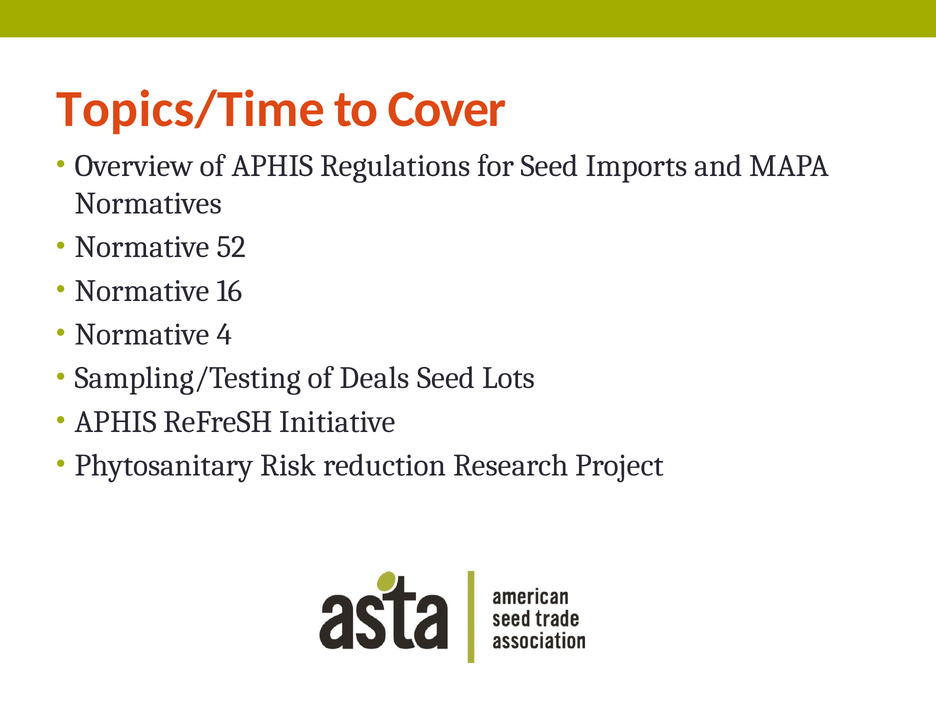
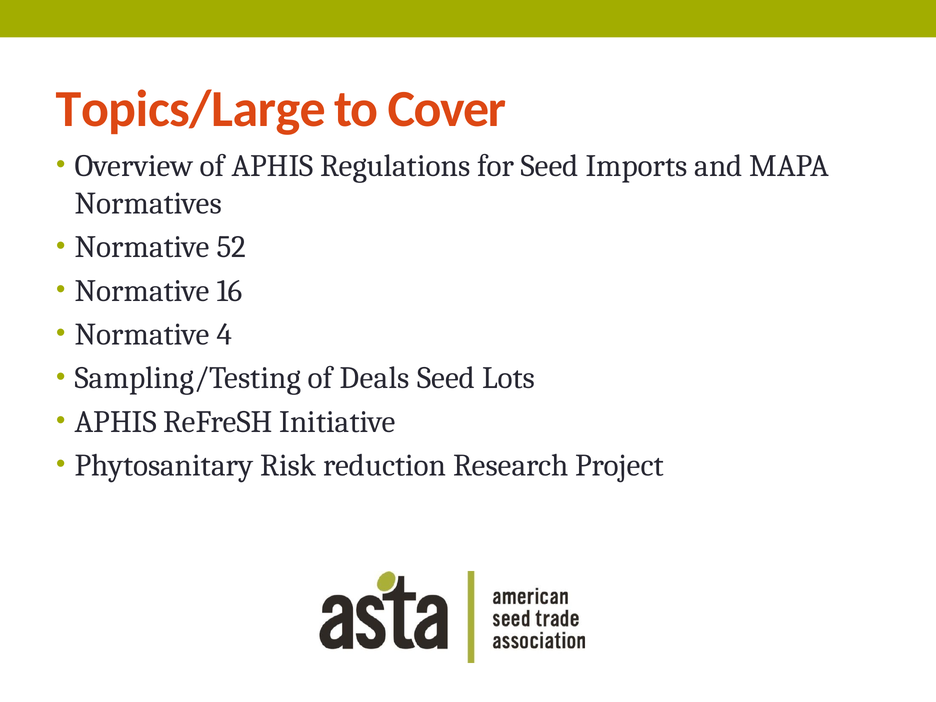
Topics/Time: Topics/Time -> Topics/Large
